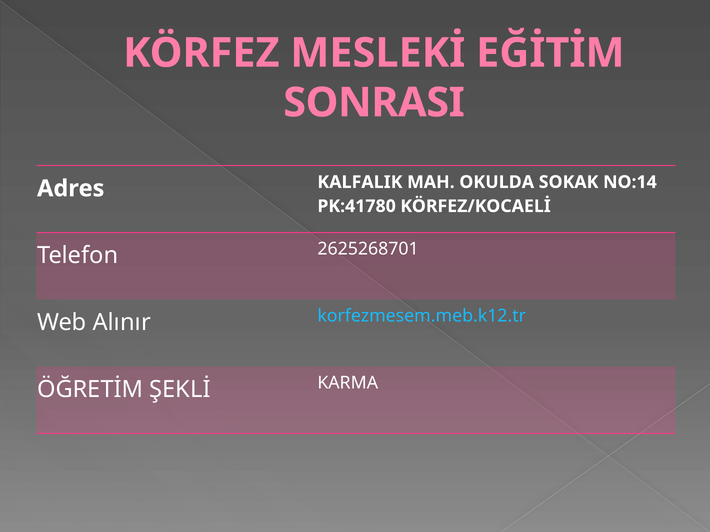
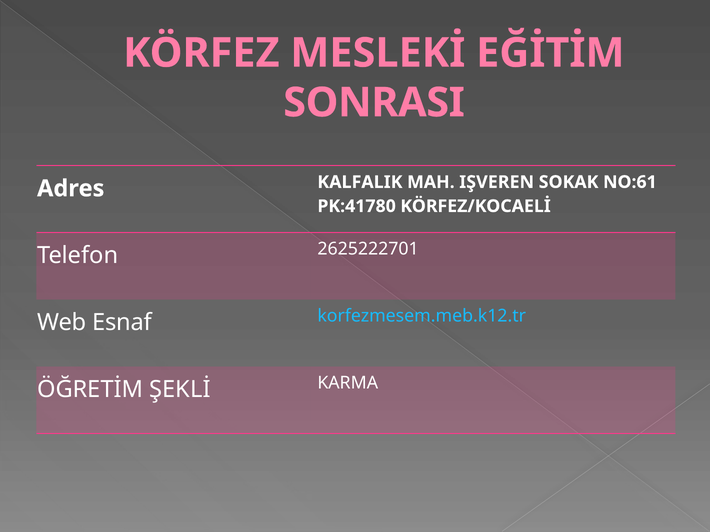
OKULDA: OKULDA -> IŞVEREN
NO:14: NO:14 -> NO:61
2625268701: 2625268701 -> 2625222701
Alınır: Alınır -> Esnaf
